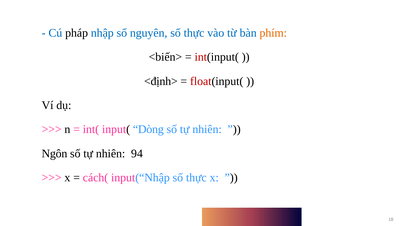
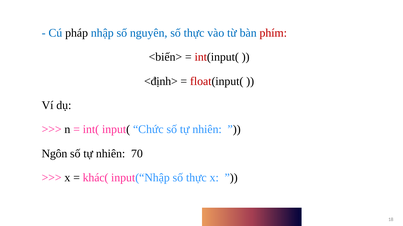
phím colour: orange -> red
Dòng: Dòng -> Chức
94: 94 -> 70
cách(: cách( -> khác(
